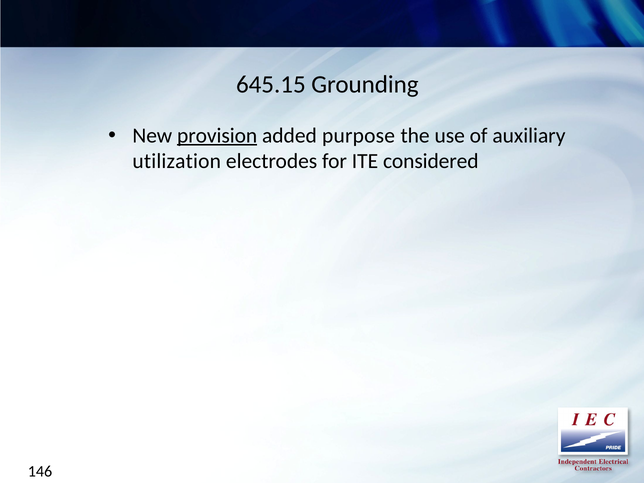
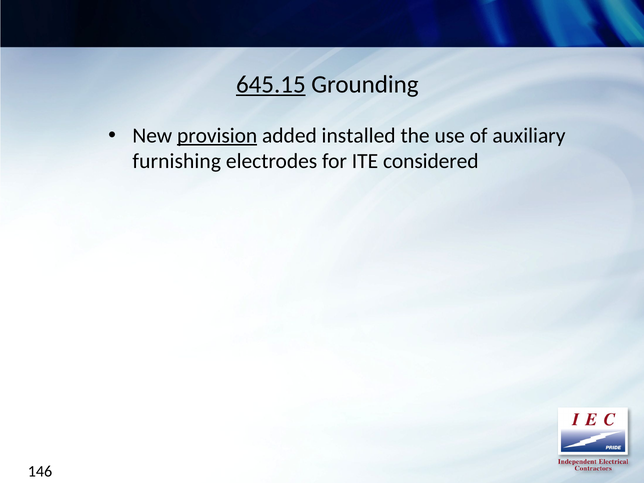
645.15 underline: none -> present
purpose: purpose -> installed
utilization: utilization -> furnishing
